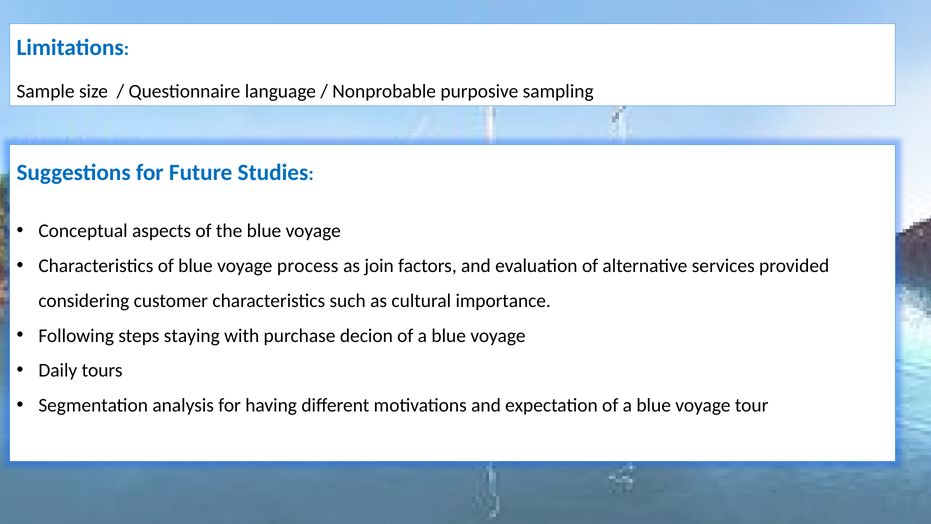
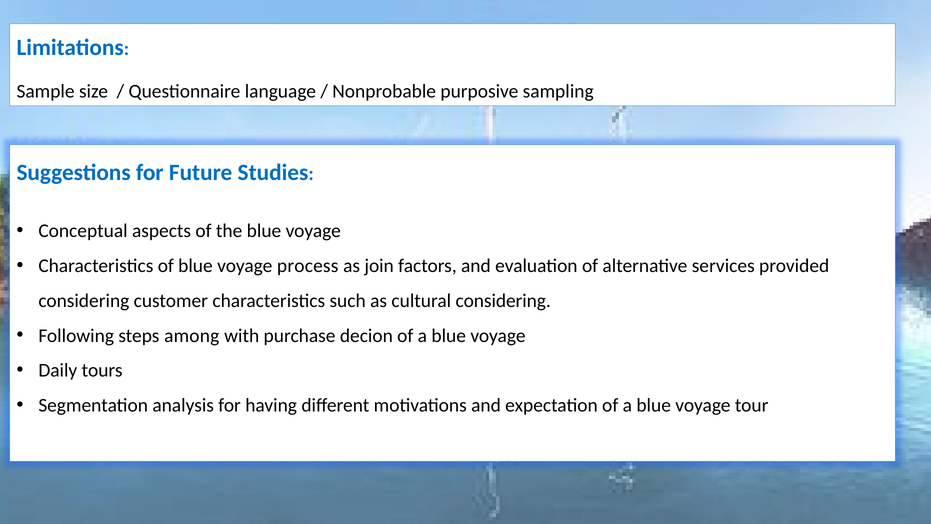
cultural importance: importance -> considering
staying: staying -> among
